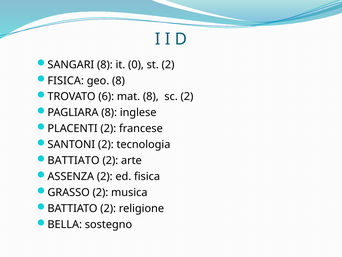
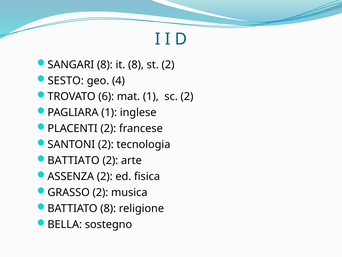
it 0: 0 -> 8
FISICA at (66, 80): FISICA -> SESTO
geo 8: 8 -> 4
mat 8: 8 -> 1
PAGLIARA 8: 8 -> 1
2 at (108, 208): 2 -> 8
